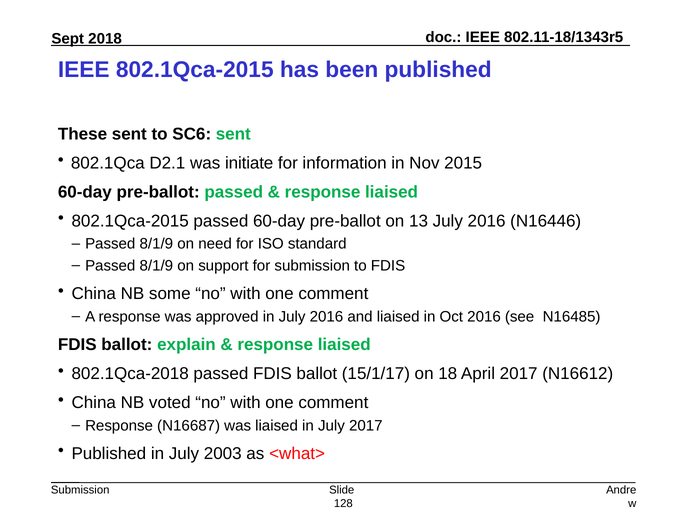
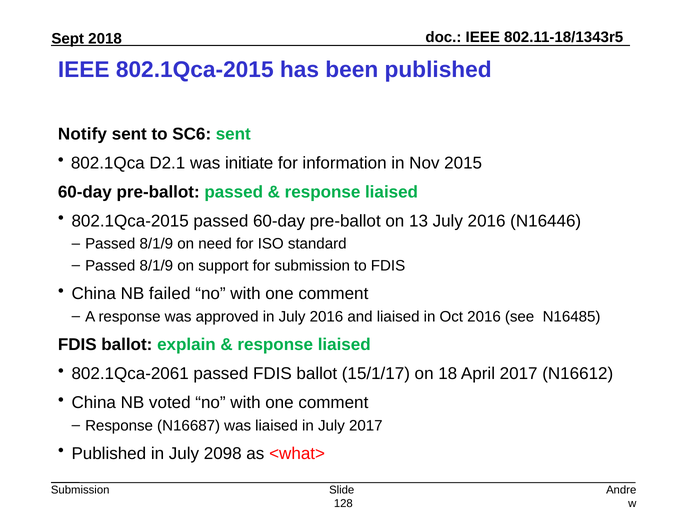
These: These -> Notify
some: some -> failed
802.1Qca-2018: 802.1Qca-2018 -> 802.1Qca-2061
2003: 2003 -> 2098
